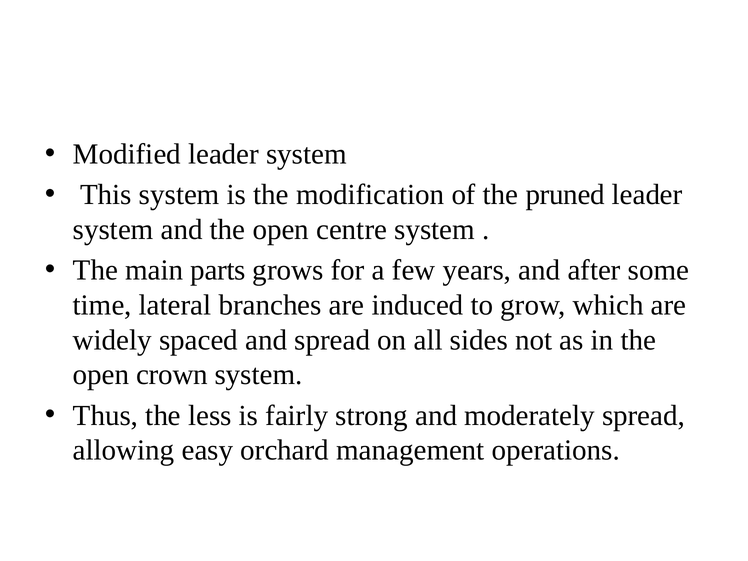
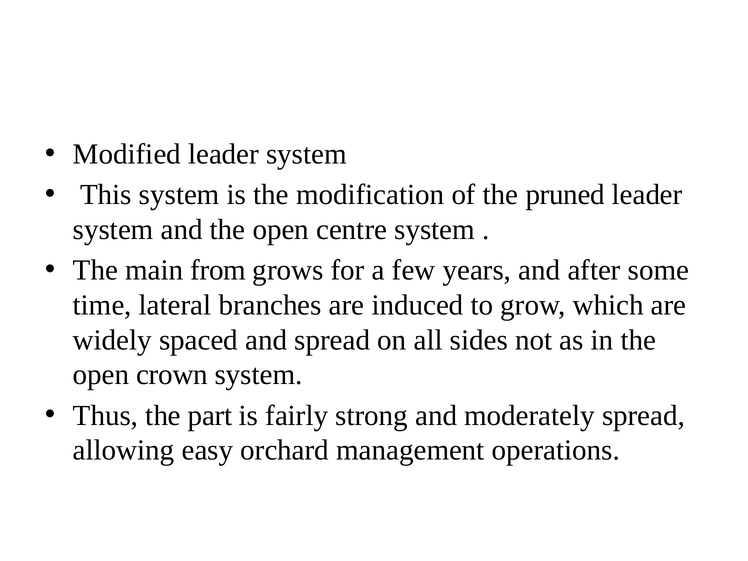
parts: parts -> from
less: less -> part
